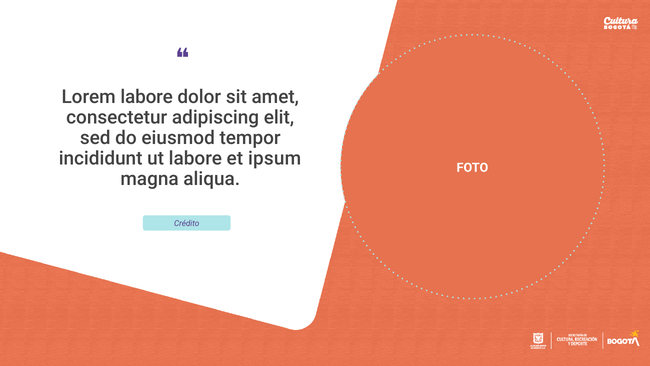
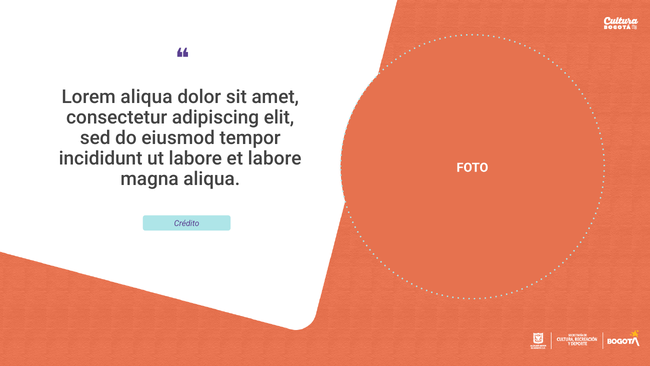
Lorem labore: labore -> aliqua
et ipsum: ipsum -> labore
